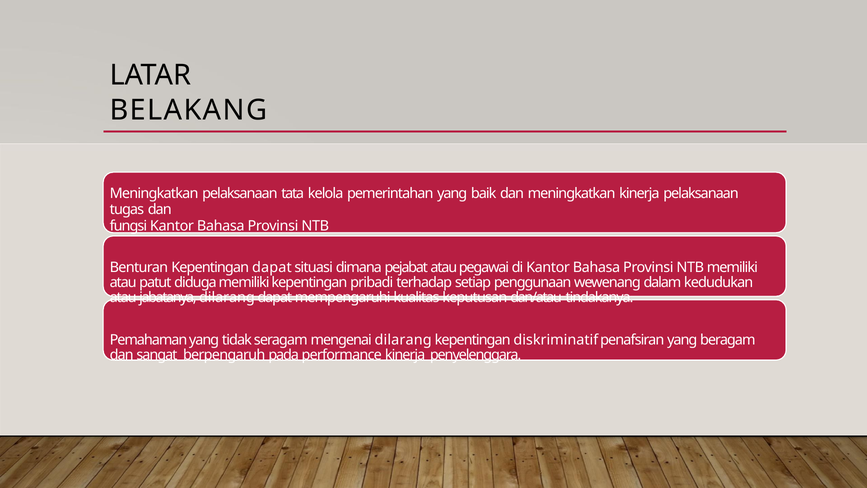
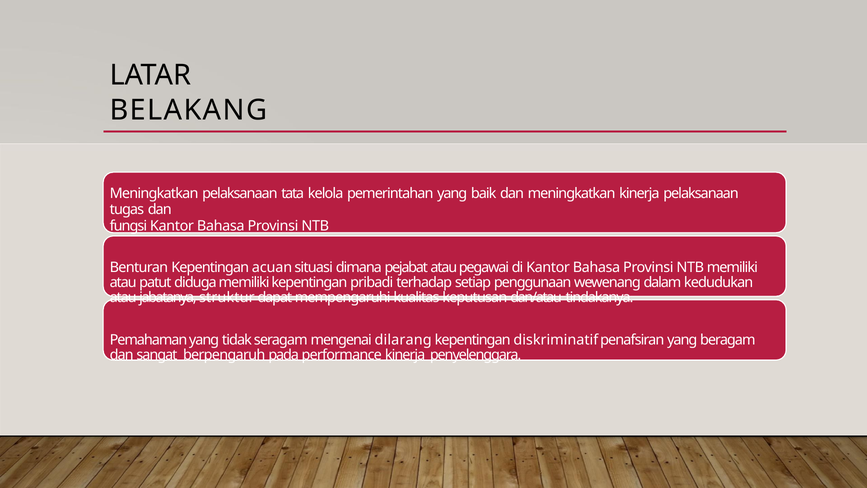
Kepentingan dapat: dapat -> acuan
jabatanya dilarang: dilarang -> struktur
